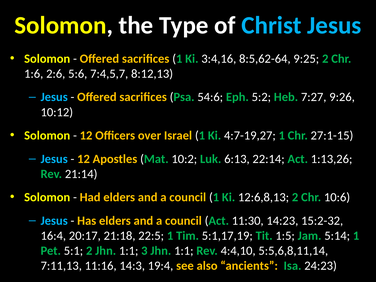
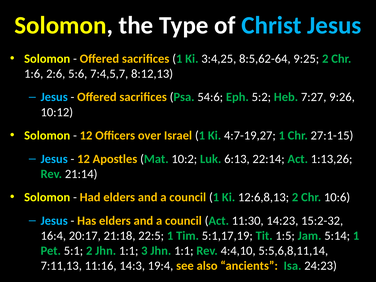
3:4,16: 3:4,16 -> 3:4,25
